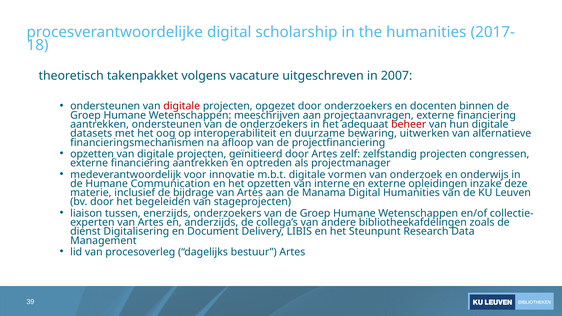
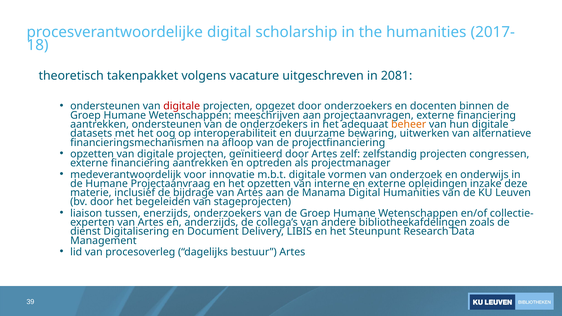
2007: 2007 -> 2081
beheer colour: red -> orange
Communication: Communication -> Projectaanvraag
